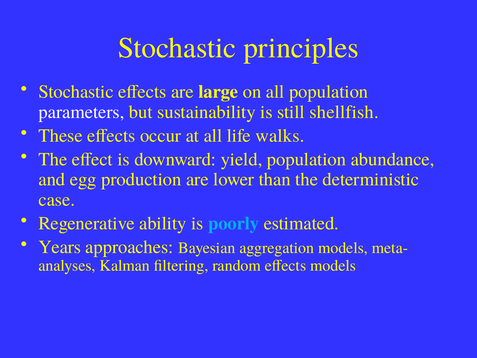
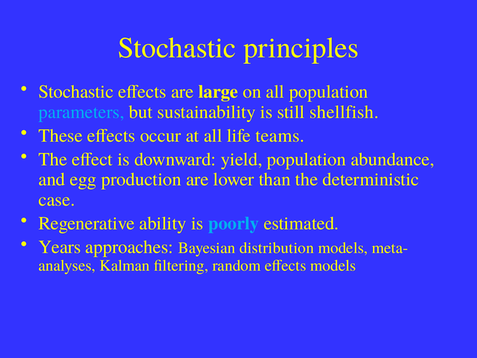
parameters colour: white -> light blue
walks: walks -> teams
aggregation: aggregation -> distribution
